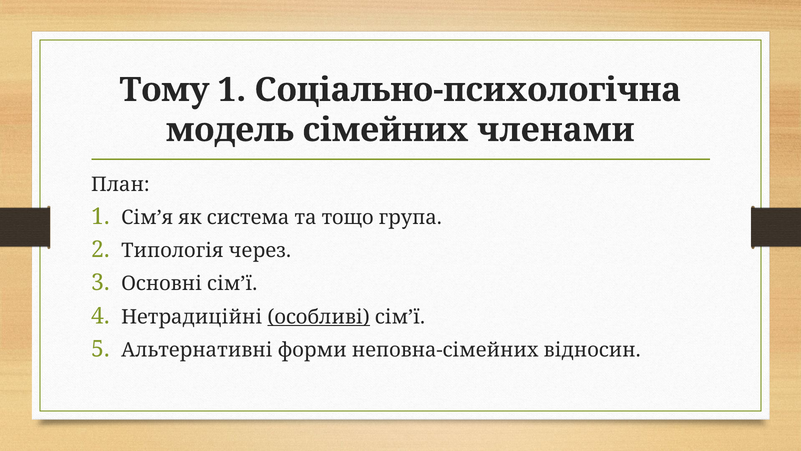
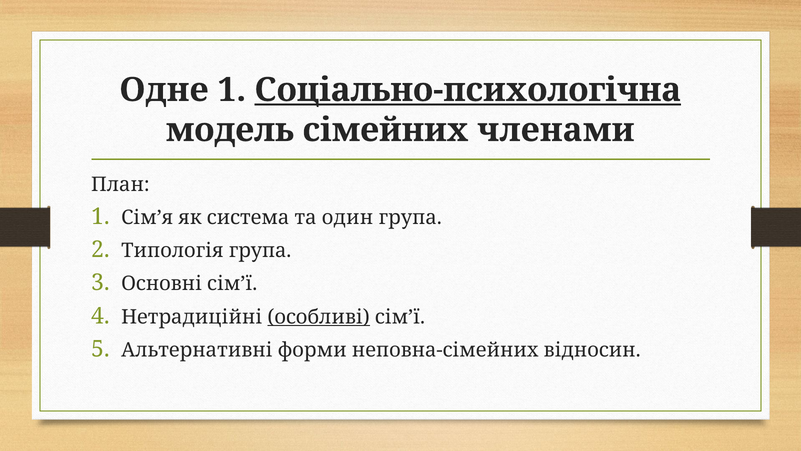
Тому: Тому -> Одне
Соціально-психологічна underline: none -> present
тощо: тощо -> один
Типологія через: через -> група
